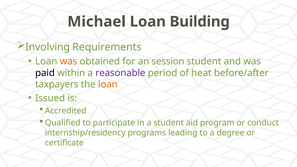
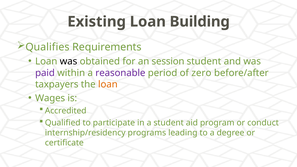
Michael: Michael -> Existing
Involving: Involving -> Qualifies
was at (69, 61) colour: orange -> black
paid colour: black -> purple
heat: heat -> zero
Issued: Issued -> Wages
